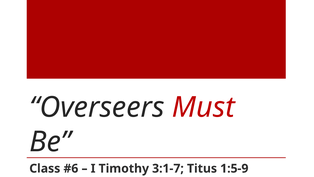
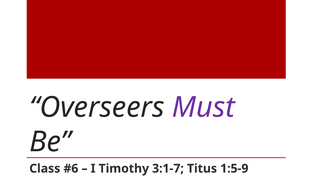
Must colour: red -> purple
